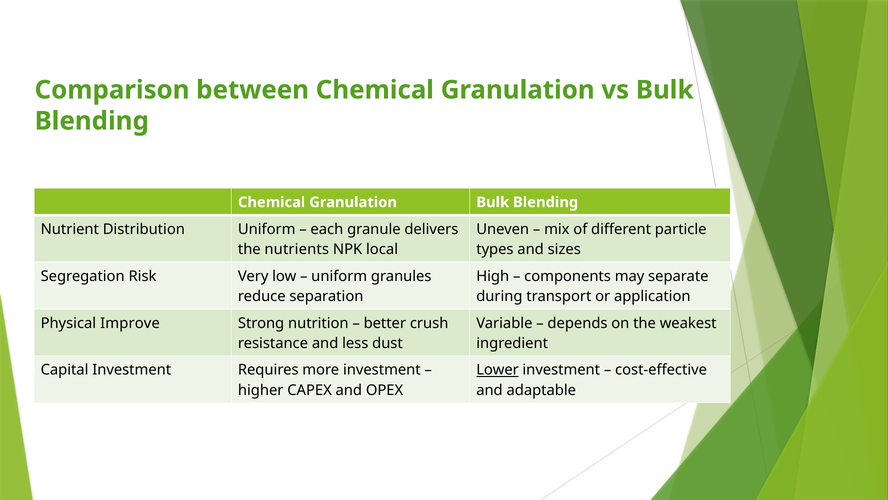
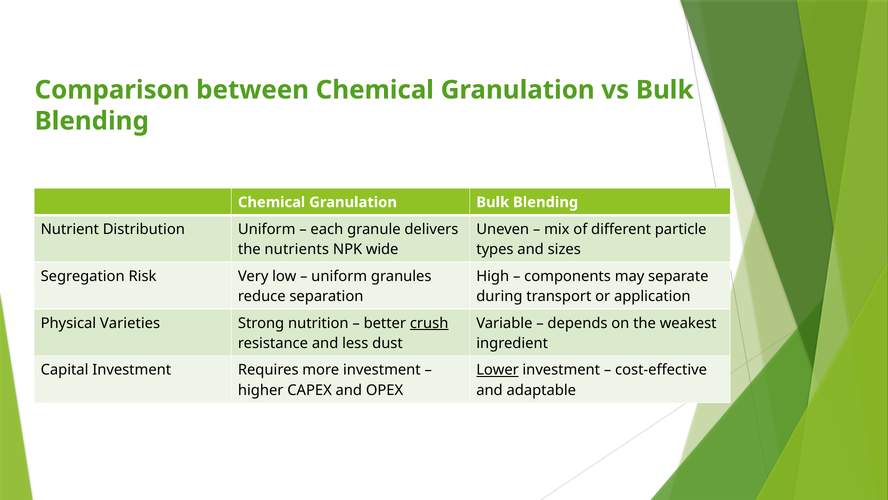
local: local -> wide
Improve: Improve -> Varieties
crush underline: none -> present
